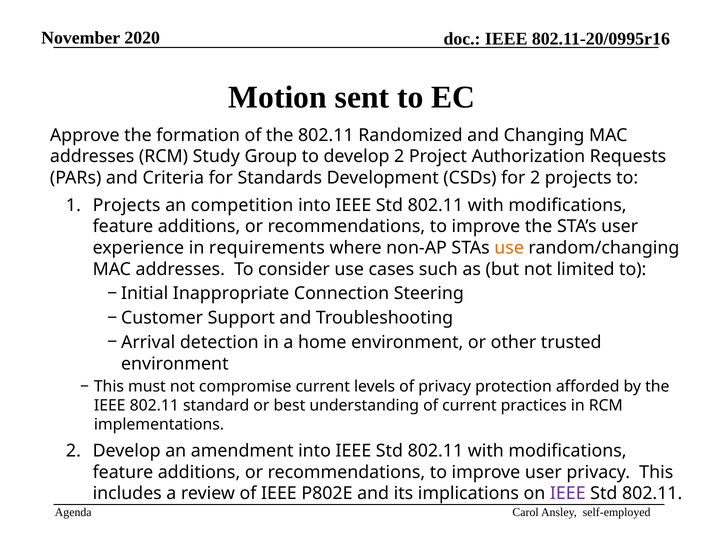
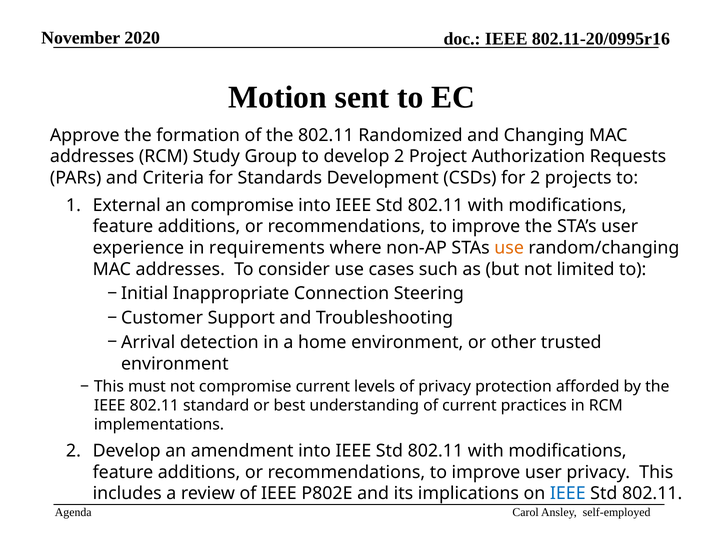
Projects at (127, 205): Projects -> External
an competition: competition -> compromise
IEEE at (568, 494) colour: purple -> blue
